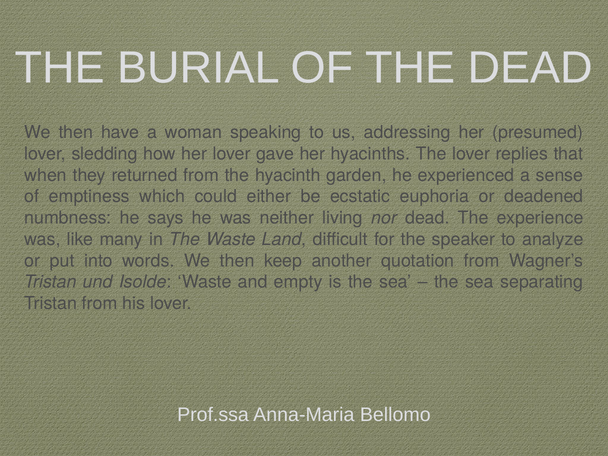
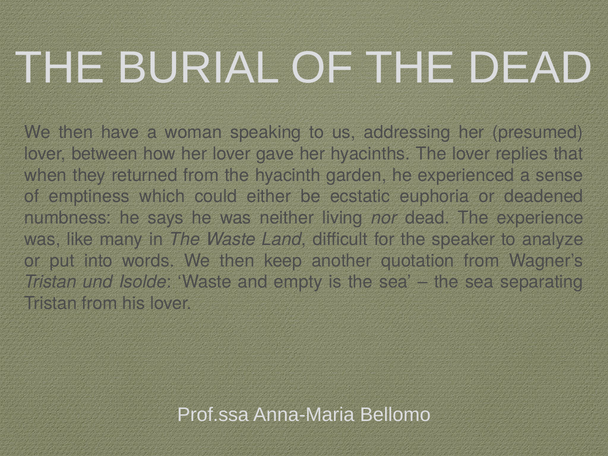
sledding: sledding -> between
